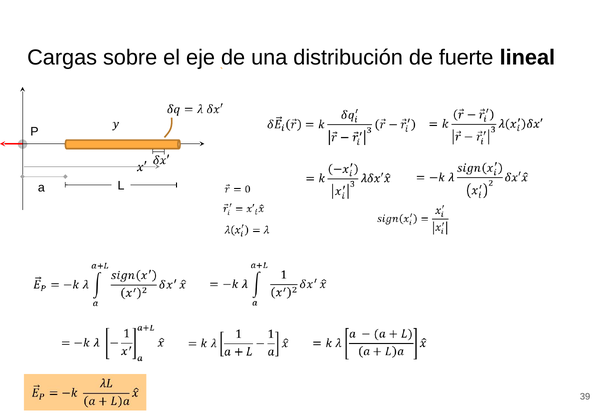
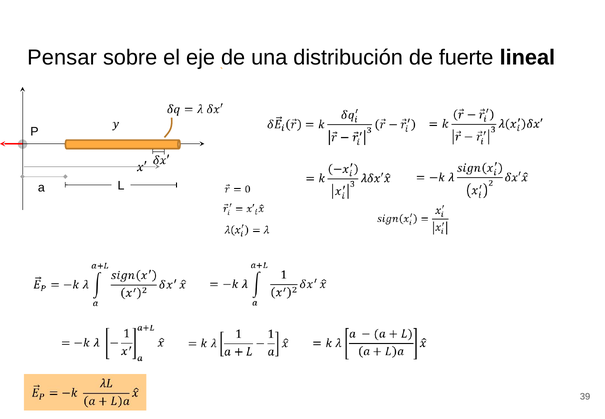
Cargas: Cargas -> Pensar
